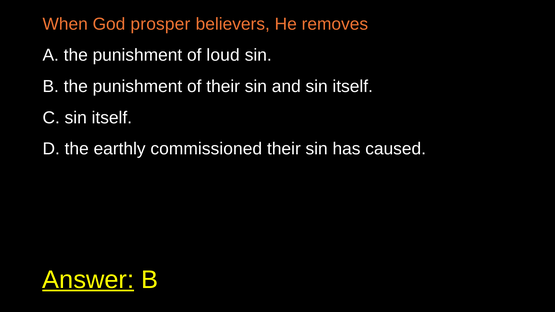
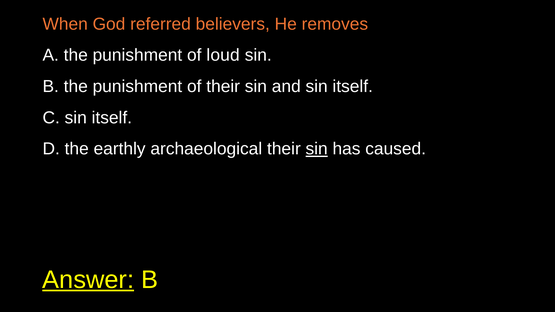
prosper: prosper -> referred
commissioned: commissioned -> archaeological
sin at (317, 149) underline: none -> present
